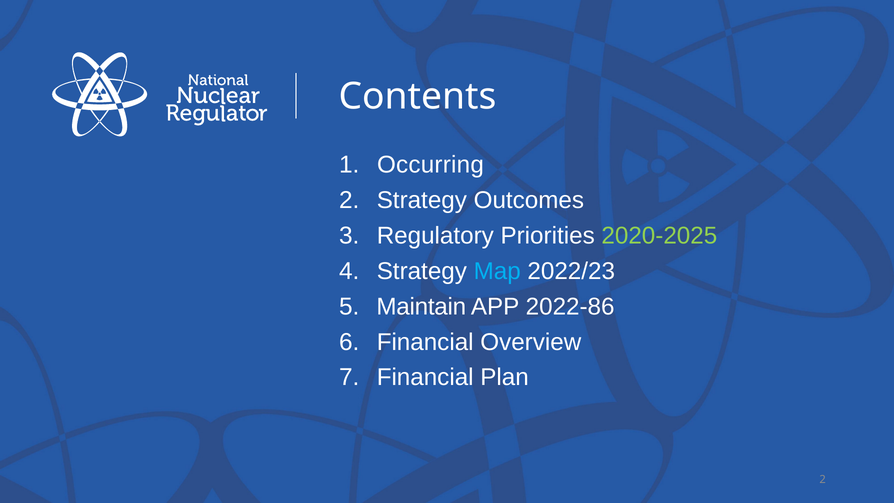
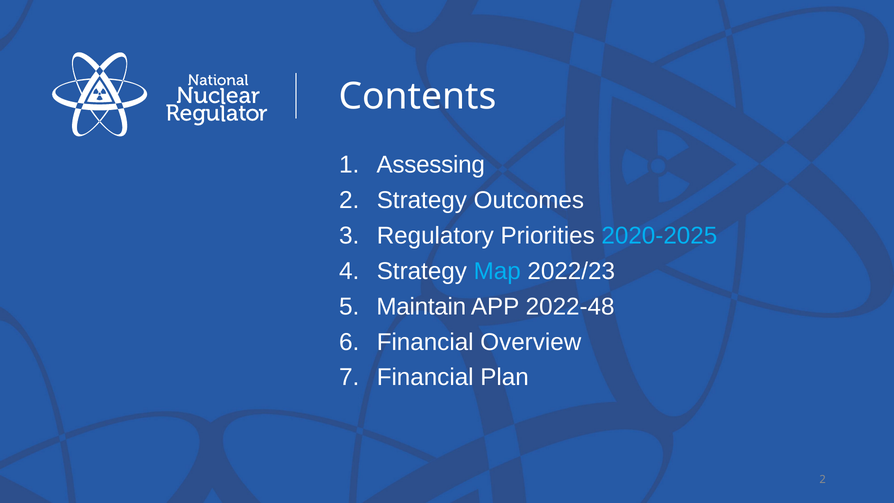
Occurring: Occurring -> Assessing
2020-2025 colour: light green -> light blue
2022-86: 2022-86 -> 2022-48
